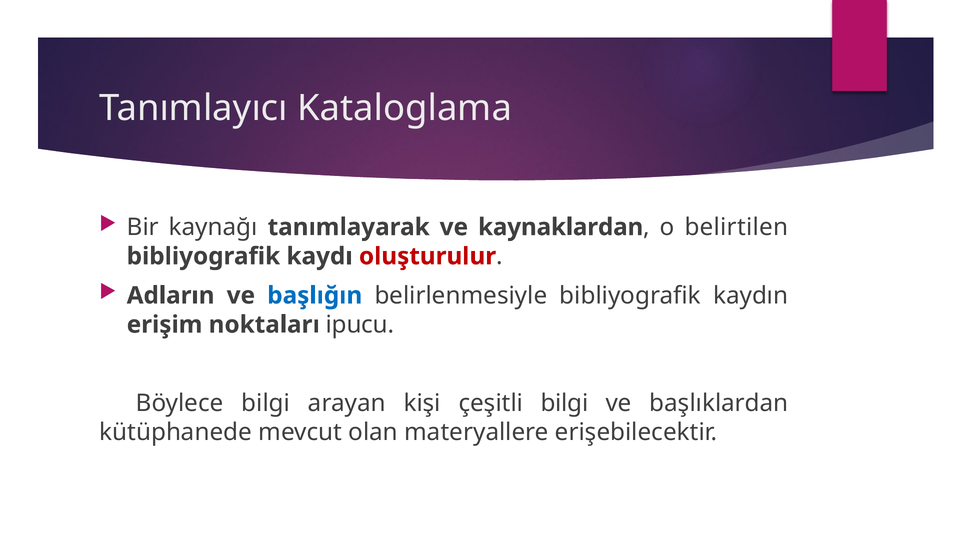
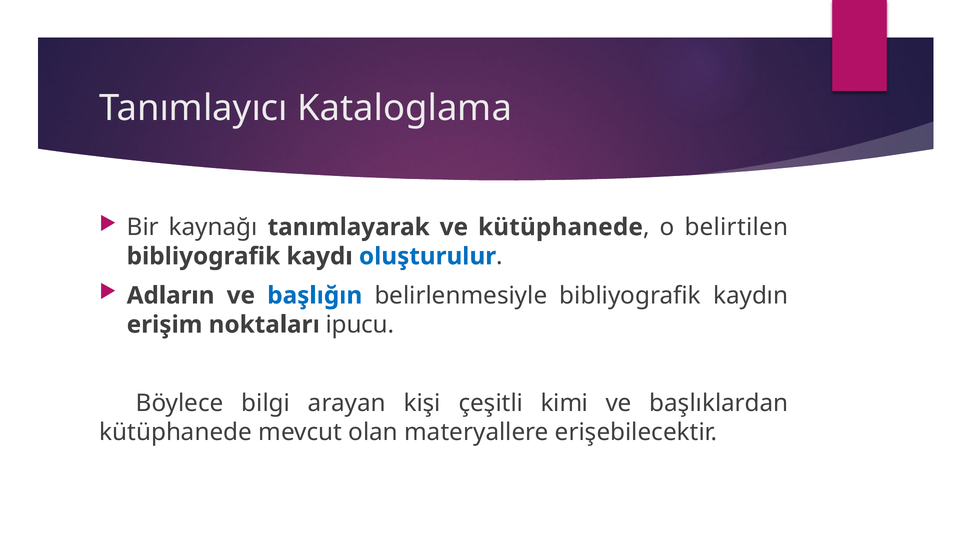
ve kaynaklardan: kaynaklardan -> kütüphanede
oluşturulur colour: red -> blue
çeşitli bilgi: bilgi -> kimi
